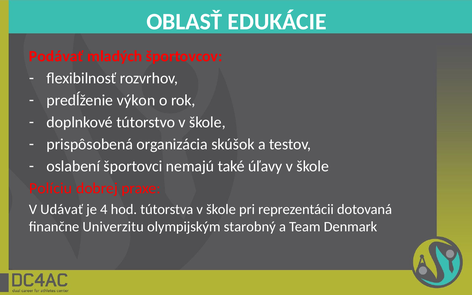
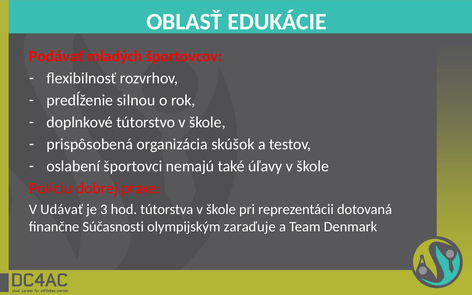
výkon: výkon -> silnou
4: 4 -> 3
Univerzitu: Univerzitu -> Súčasnosti
starobný: starobný -> zaraďuje
